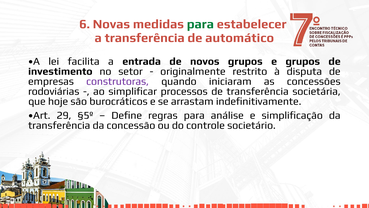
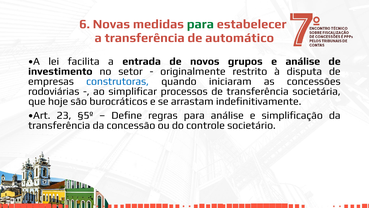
e grupos: grupos -> análise
construtoras colour: purple -> blue
29: 29 -> 23
